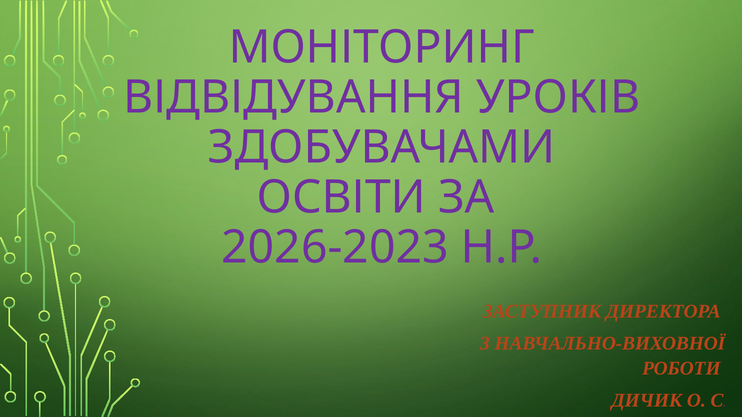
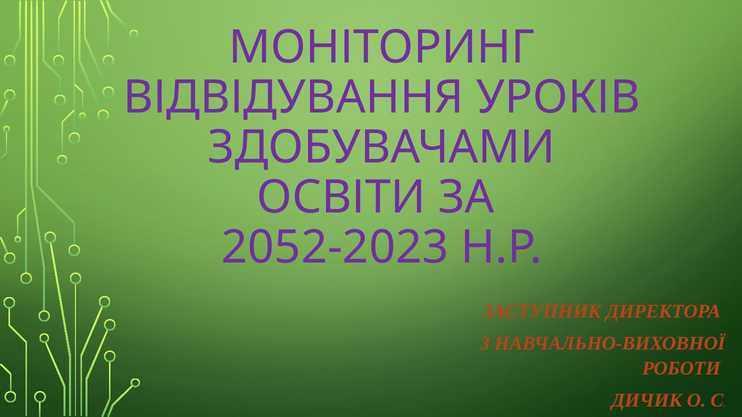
2026-2023: 2026-2023 -> 2052-2023
